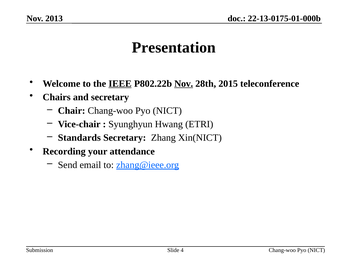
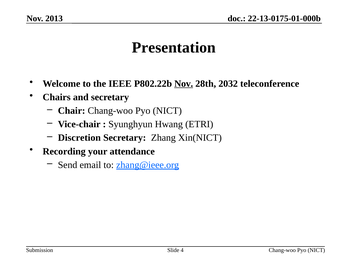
IEEE underline: present -> none
2015: 2015 -> 2032
Standards: Standards -> Discretion
